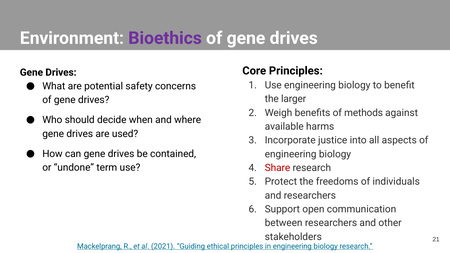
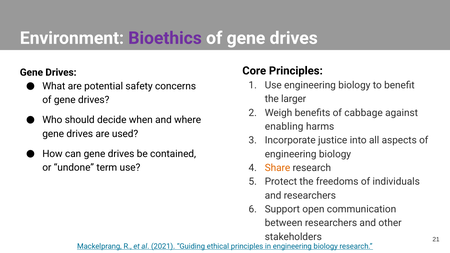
methods: methods -> cabbage
available: available -> enabling
Share colour: red -> orange
